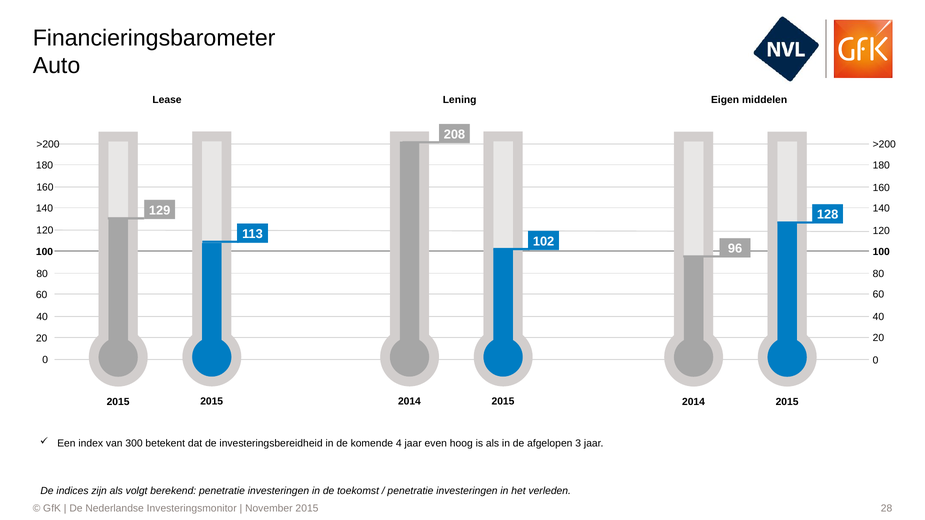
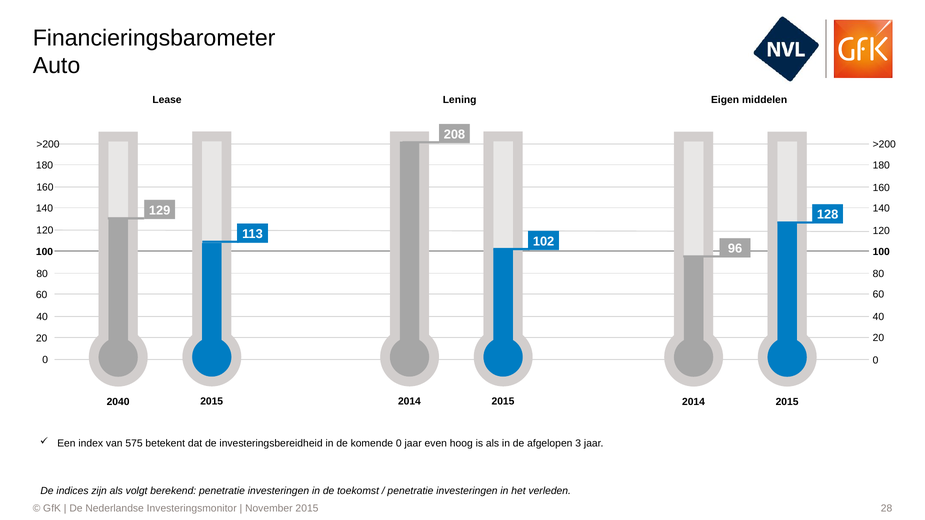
2015 at (118, 402): 2015 -> 2040
300: 300 -> 575
komende 4: 4 -> 0
